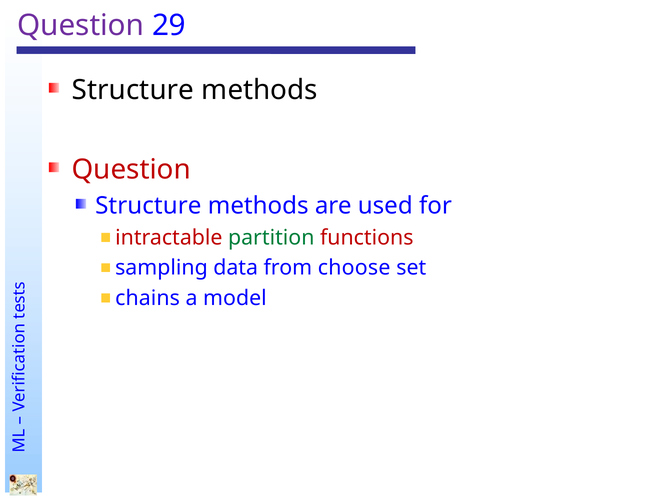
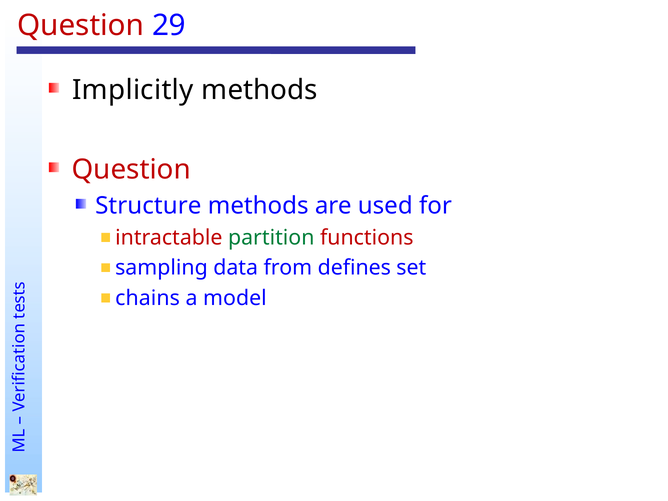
Question at (81, 26) colour: purple -> red
Structure at (133, 90): Structure -> Implicitly
choose: choose -> defines
